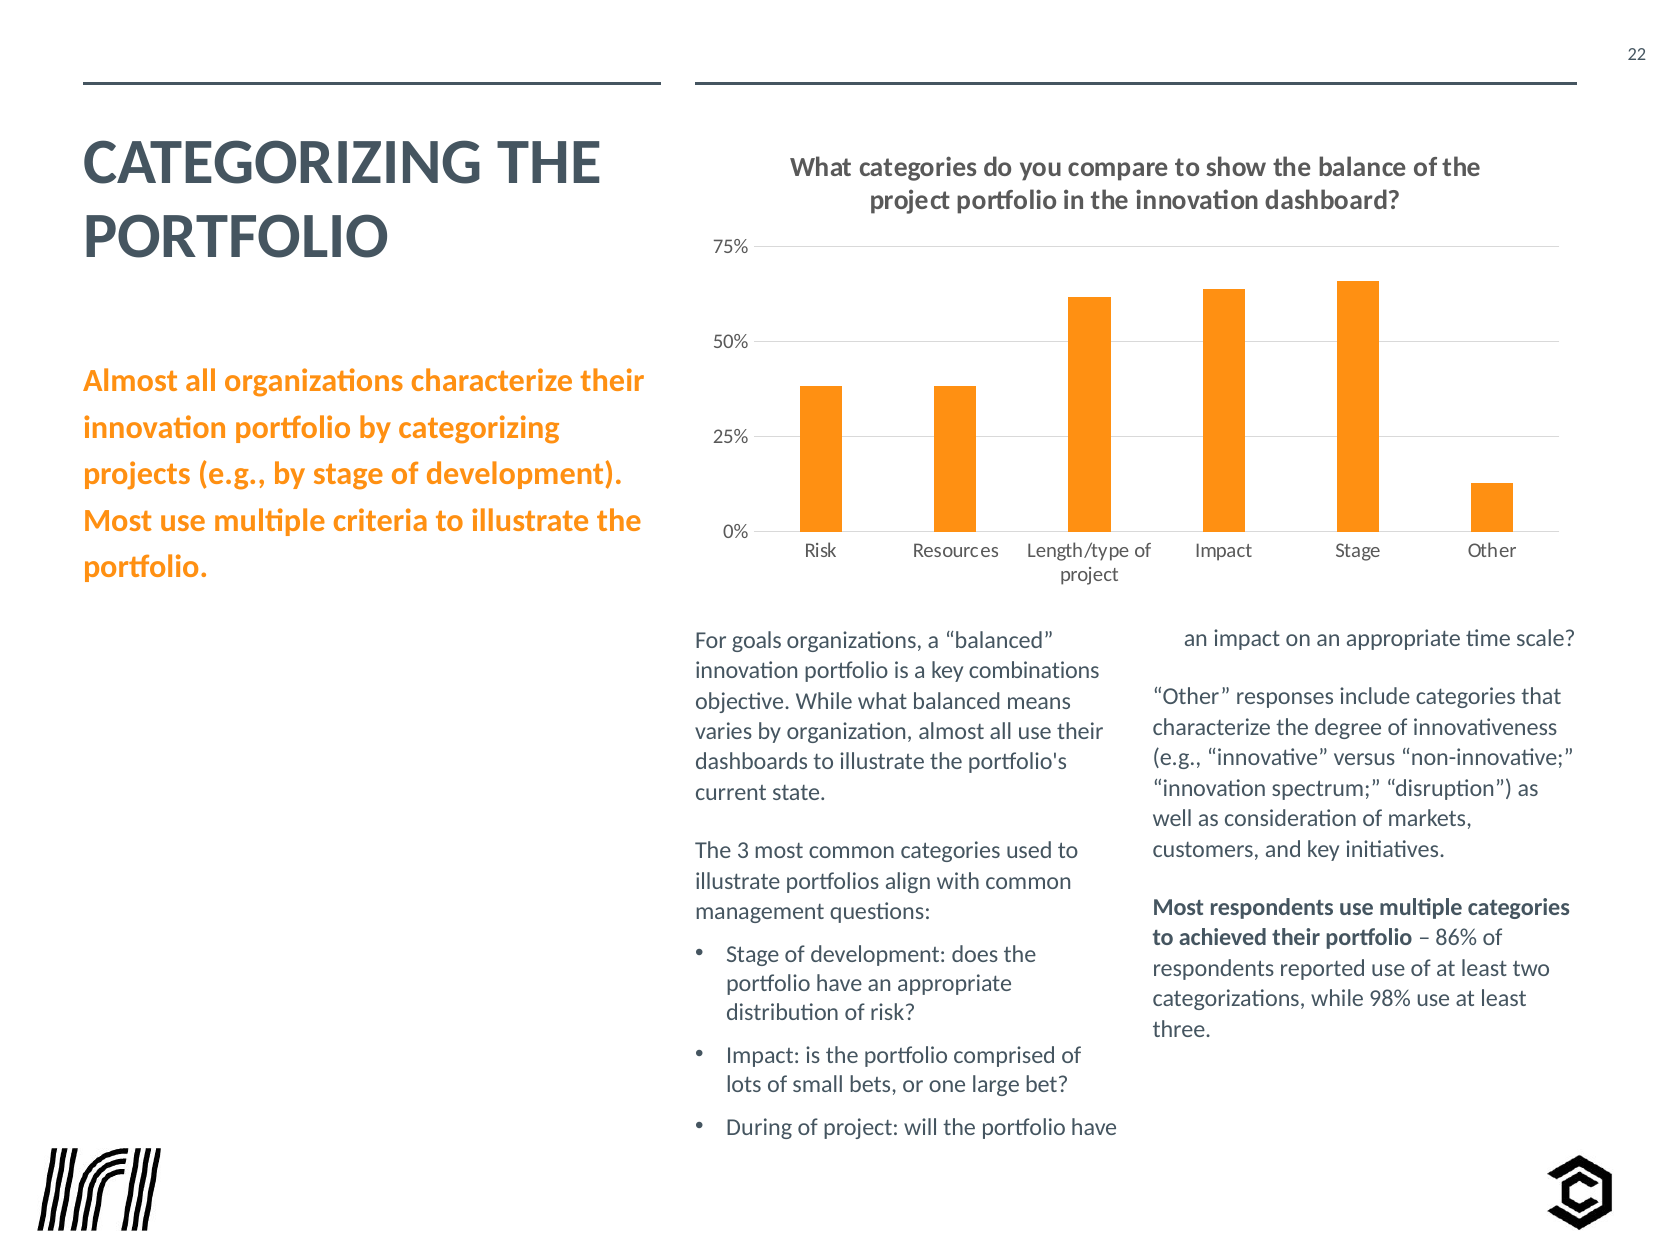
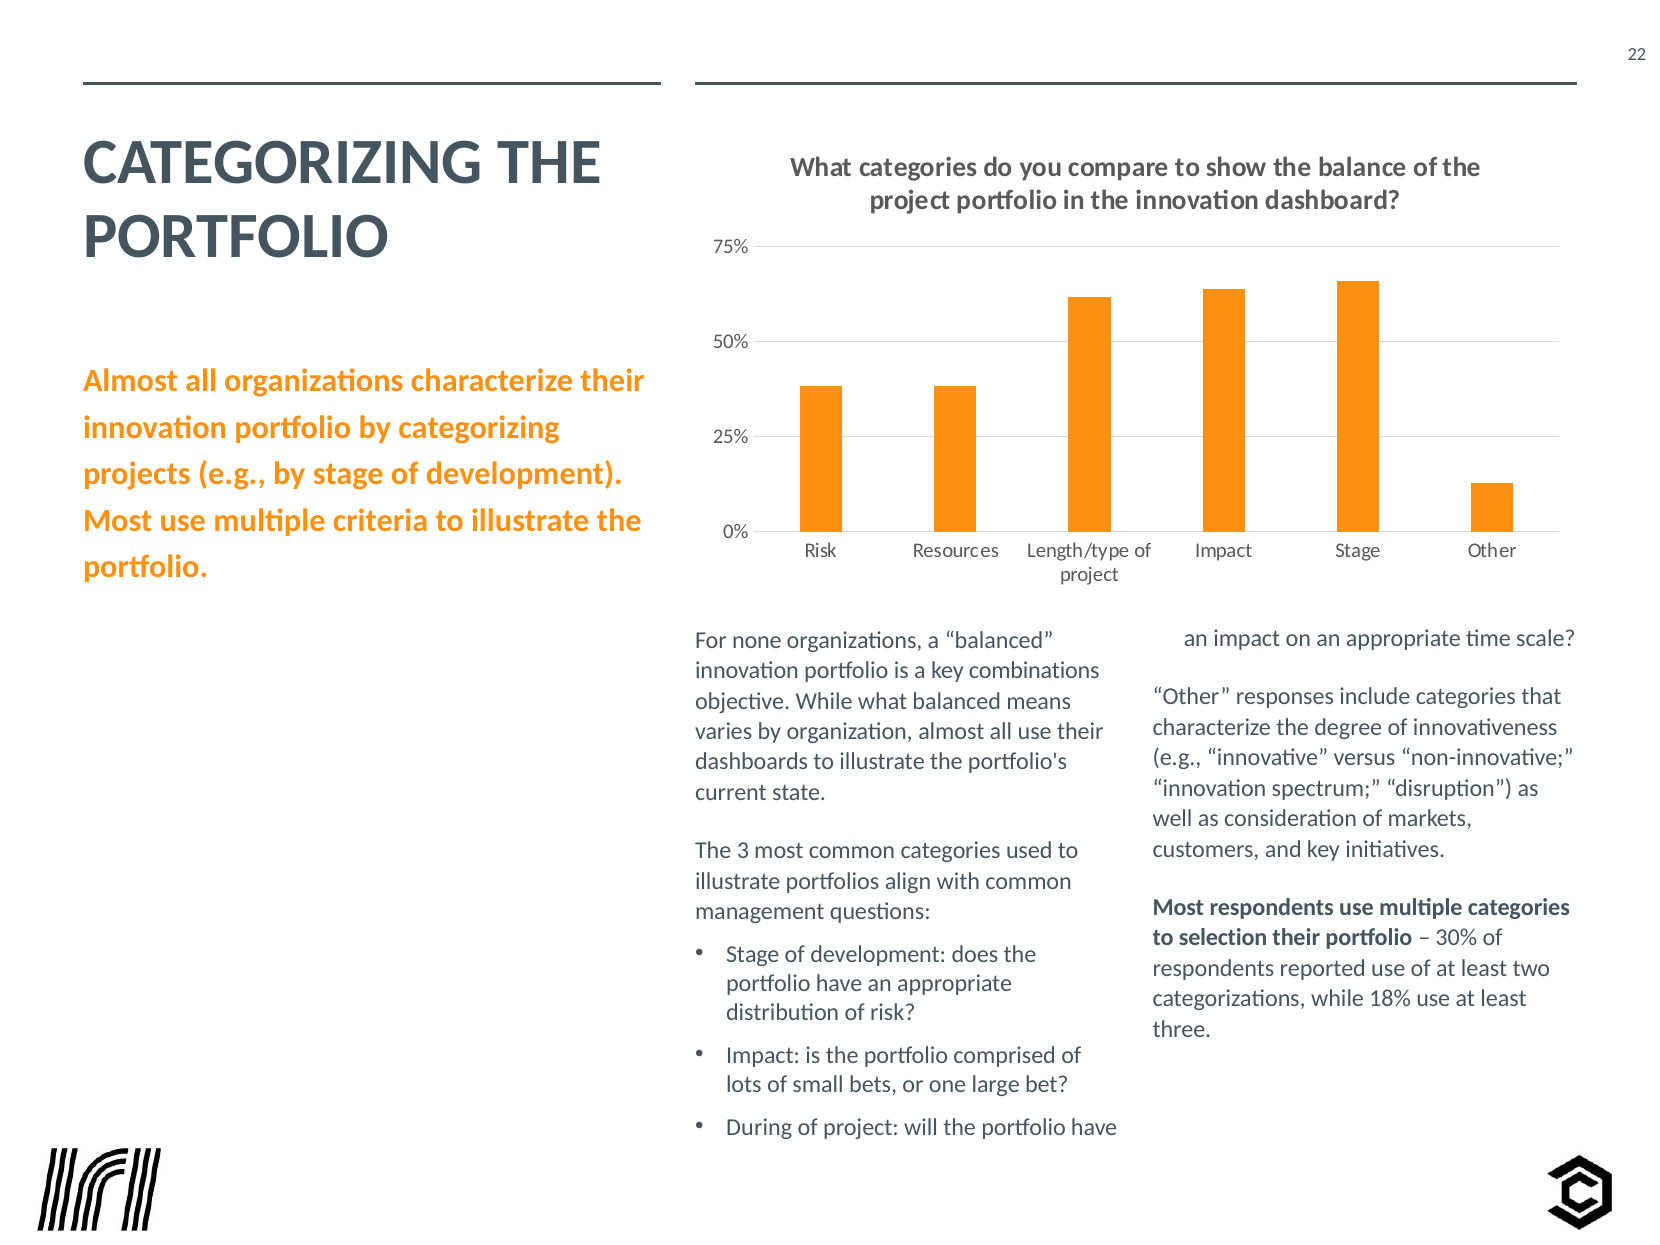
goals: goals -> none
achieved: achieved -> selection
86%: 86% -> 30%
98%: 98% -> 18%
